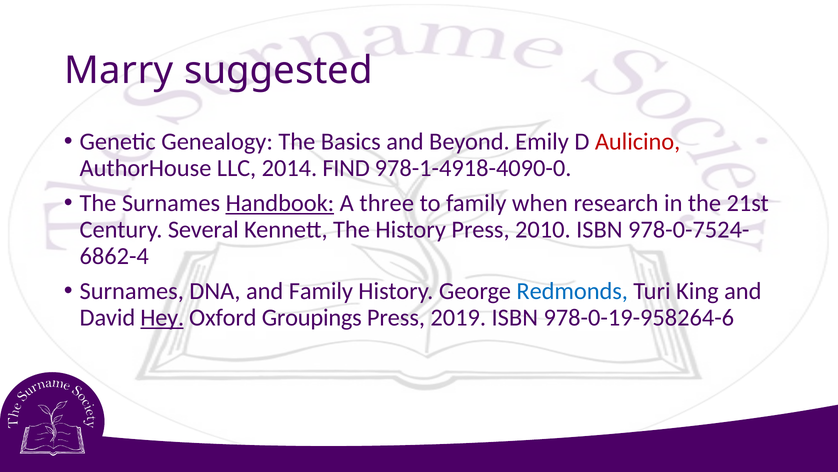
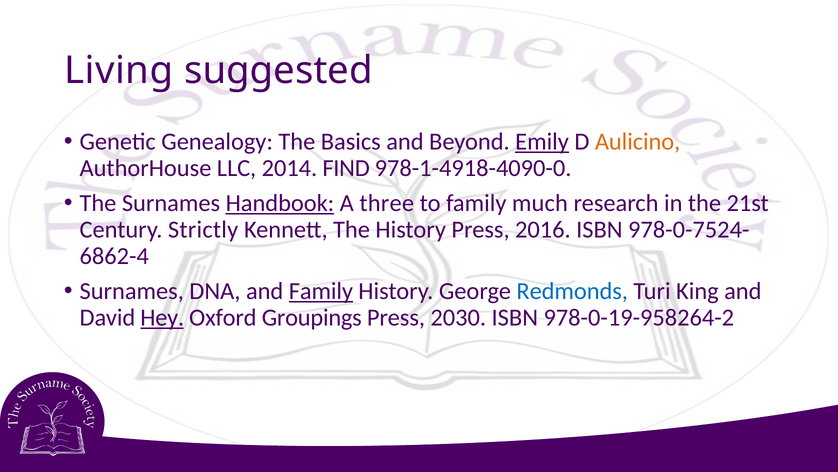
Marry: Marry -> Living
Emily underline: none -> present
Aulicino colour: red -> orange
when: when -> much
Several: Several -> Strictly
2010: 2010 -> 2016
Family at (321, 291) underline: none -> present
2019: 2019 -> 2030
978-0-19-958264-6: 978-0-19-958264-6 -> 978-0-19-958264-2
